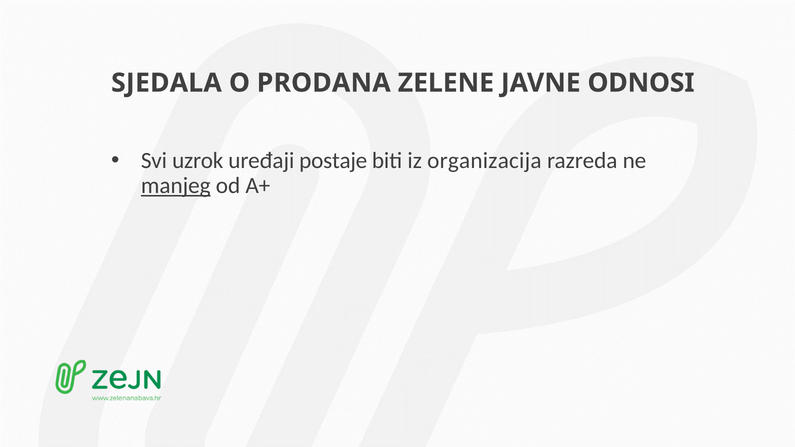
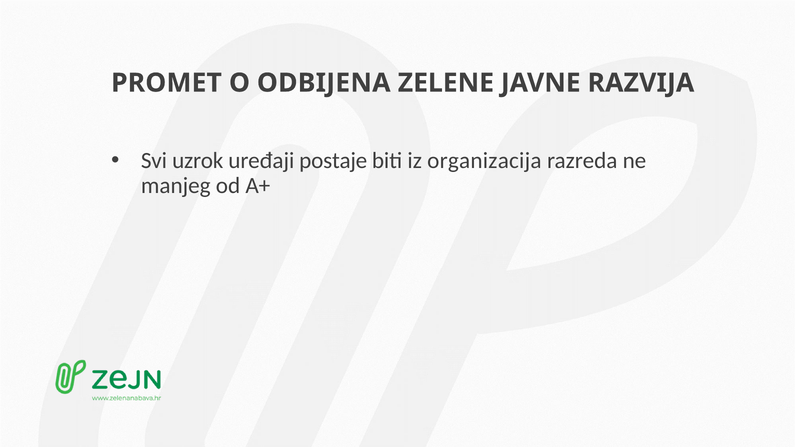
SJEDALA: SJEDALA -> PROMET
PRODANA: PRODANA -> ODBIJENA
ODNOSI: ODNOSI -> RAZVIJA
manjeg underline: present -> none
